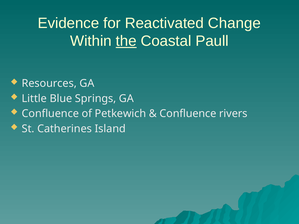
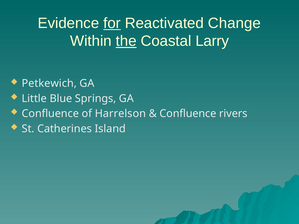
for underline: none -> present
Paull: Paull -> Larry
Resources: Resources -> Petkewich
Petkewich: Petkewich -> Harrelson
